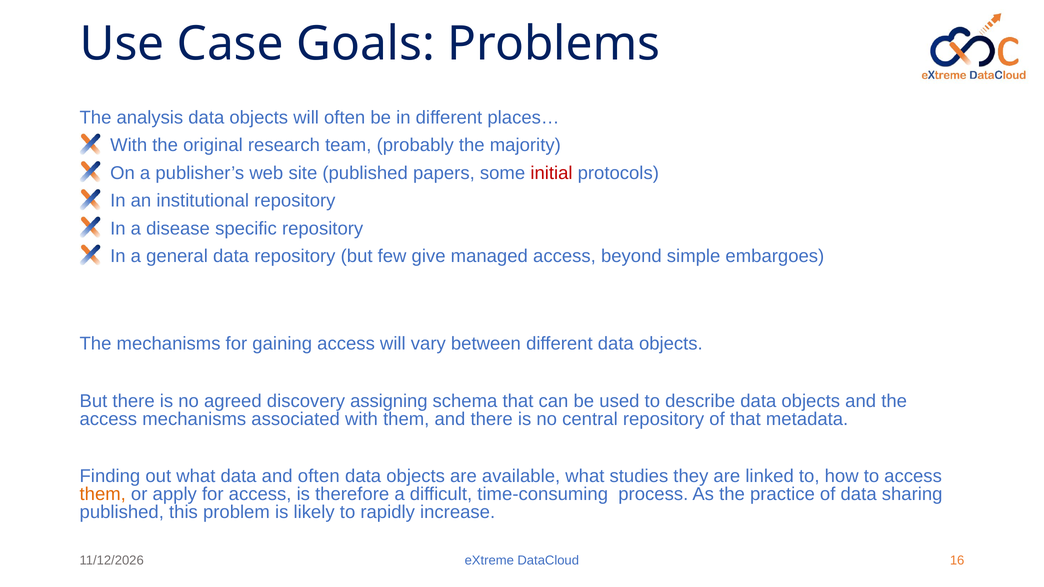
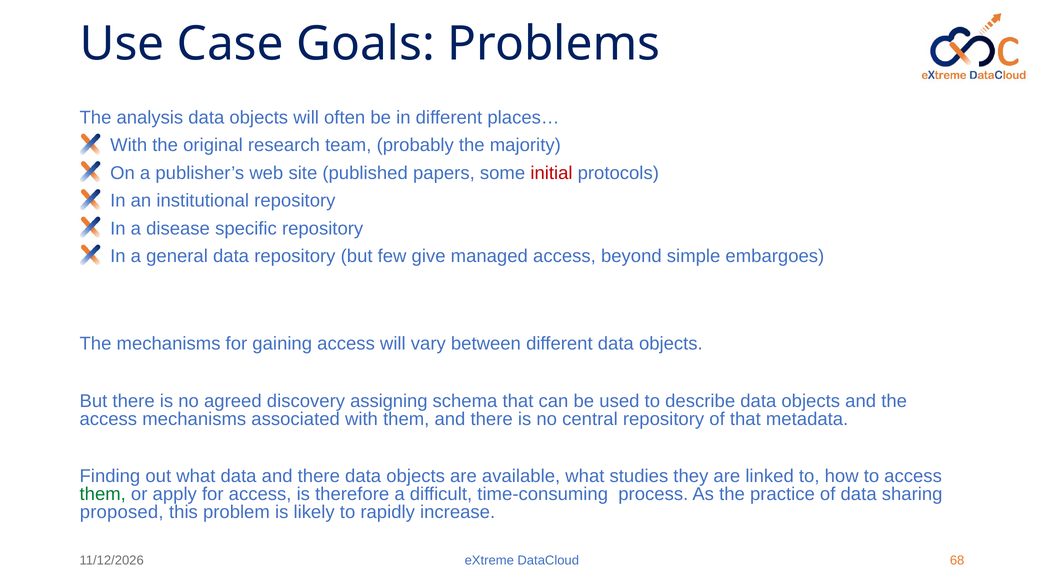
data and often: often -> there
them at (103, 495) colour: orange -> green
published at (122, 513): published -> proposed
16: 16 -> 68
